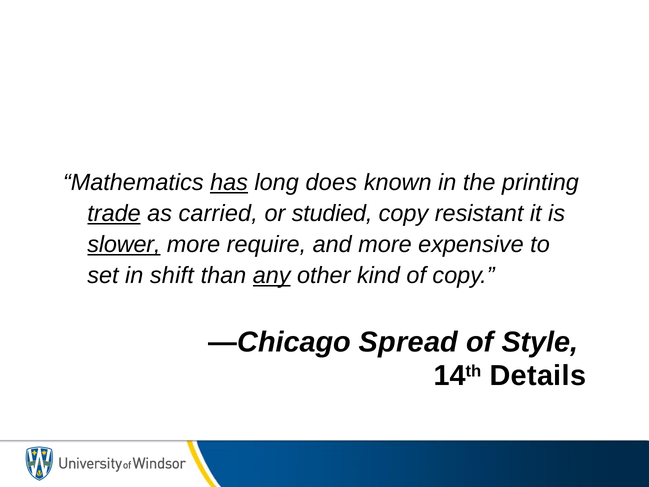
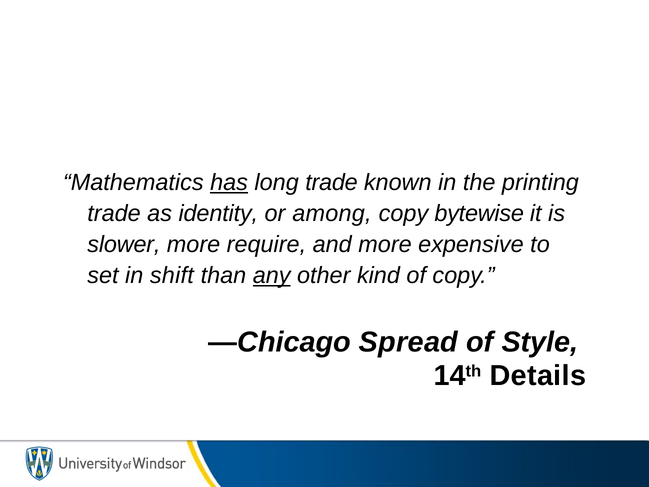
long does: does -> trade
trade at (114, 214) underline: present -> none
carried: carried -> identity
studied: studied -> among
resistant: resistant -> bytewise
slower underline: present -> none
